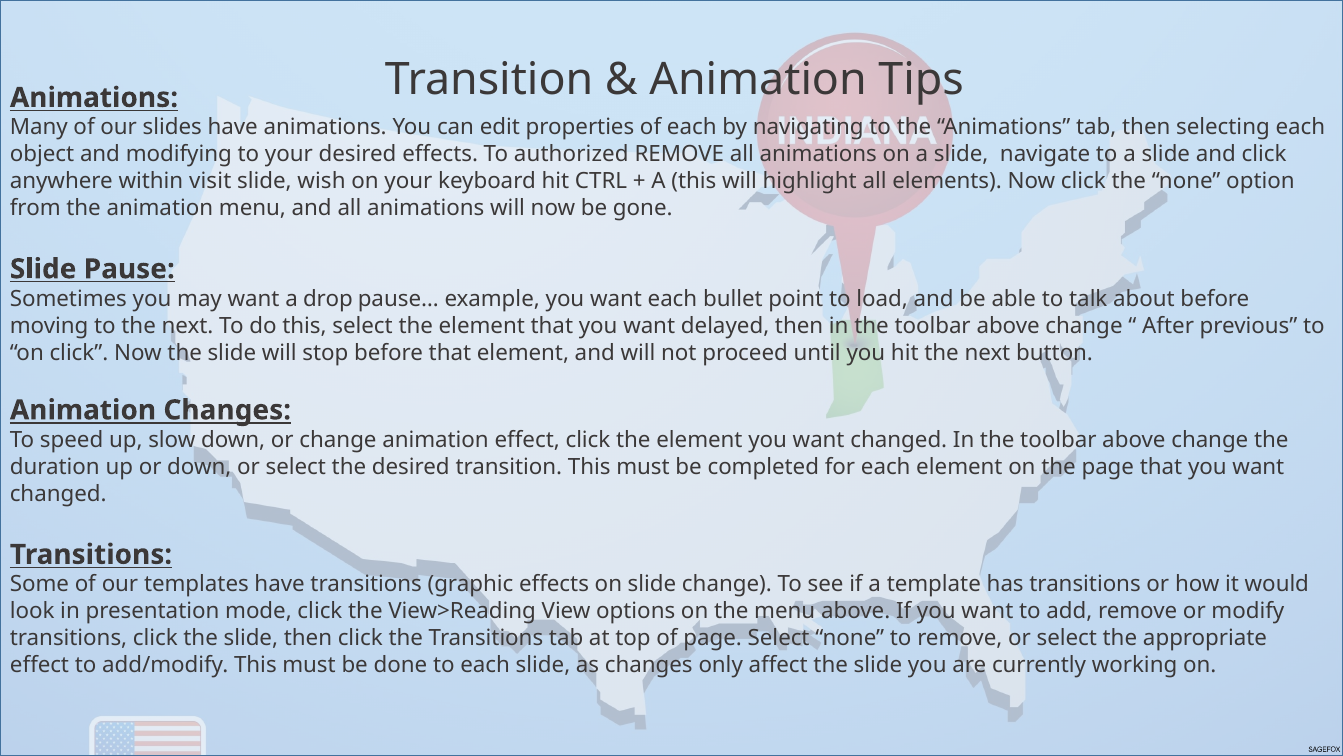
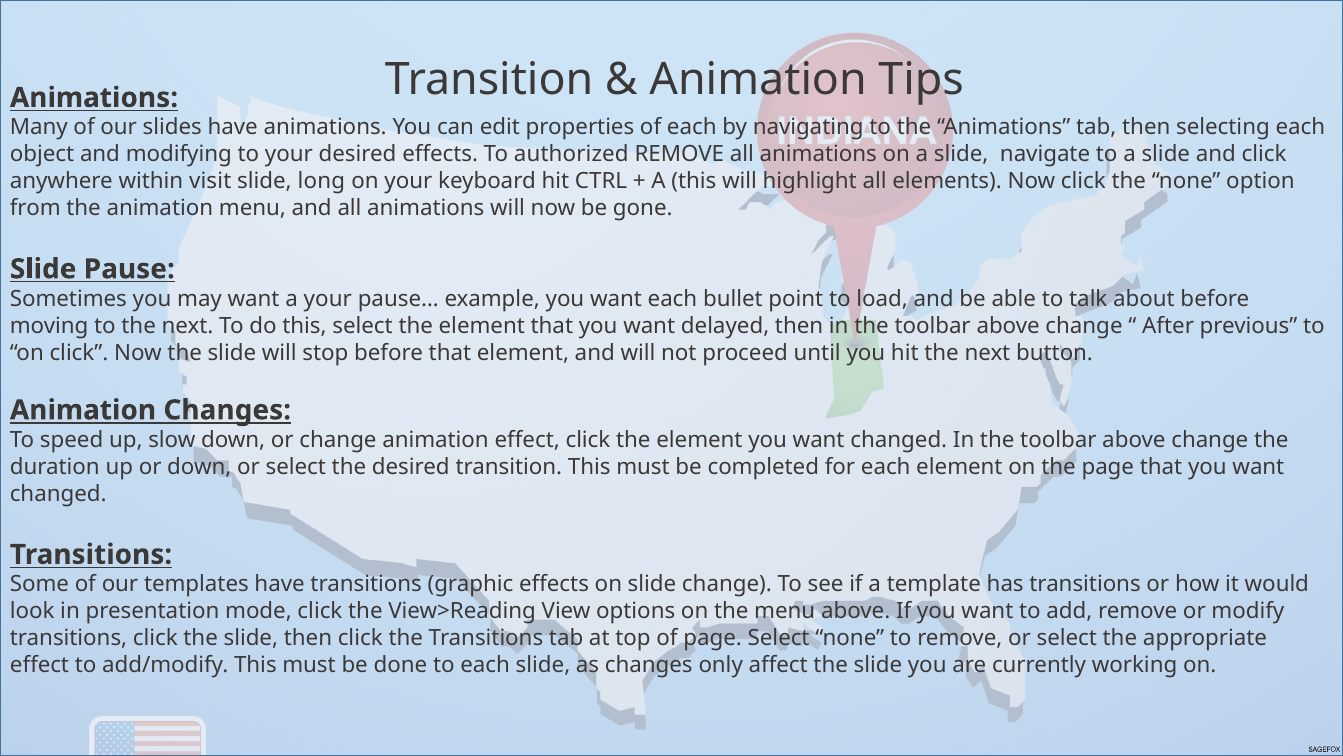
wish: wish -> long
a drop: drop -> your
